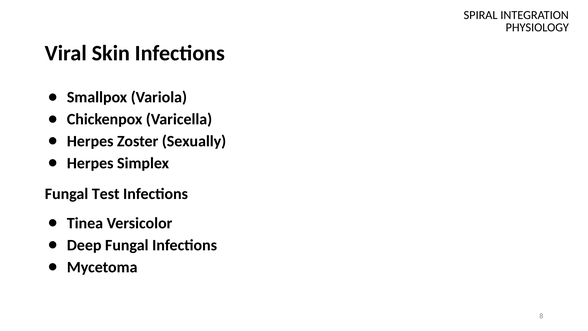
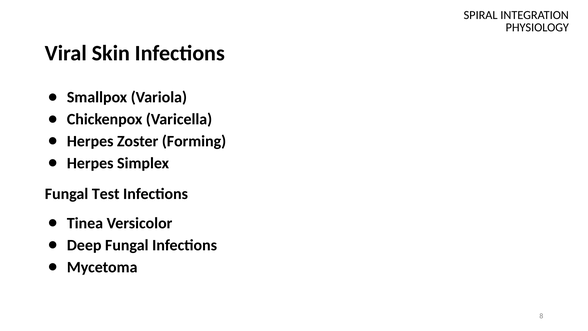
Sexually: Sexually -> Forming
